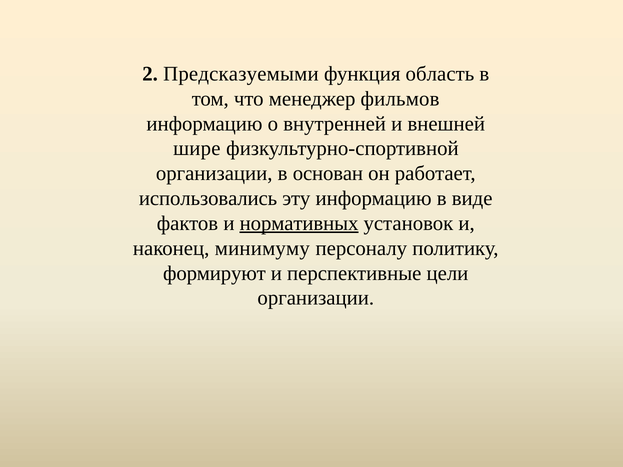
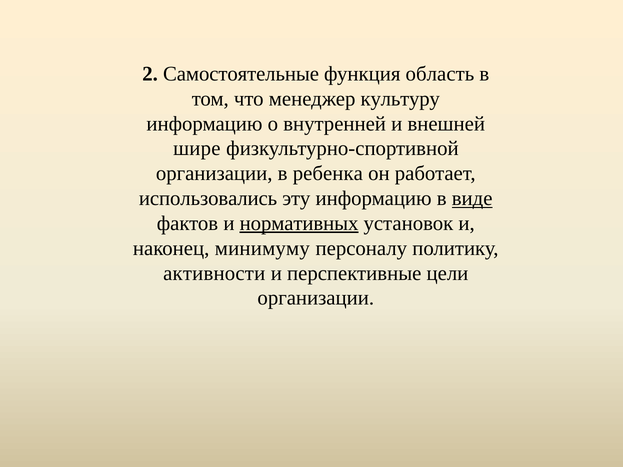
Предсказуемыми: Предсказуемыми -> Самостоятельные
фильмов: фильмов -> культуру
основан: основан -> ребенка
виде underline: none -> present
формируют: формируют -> активности
